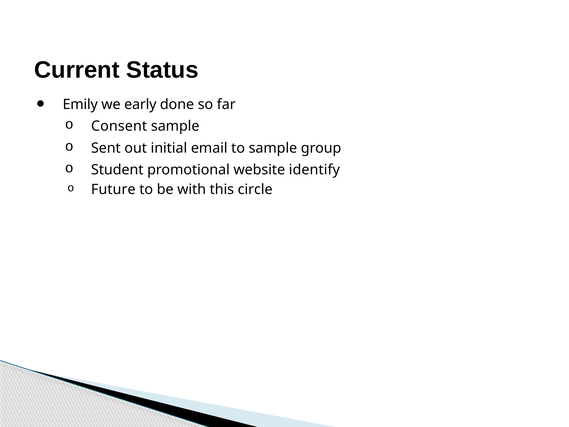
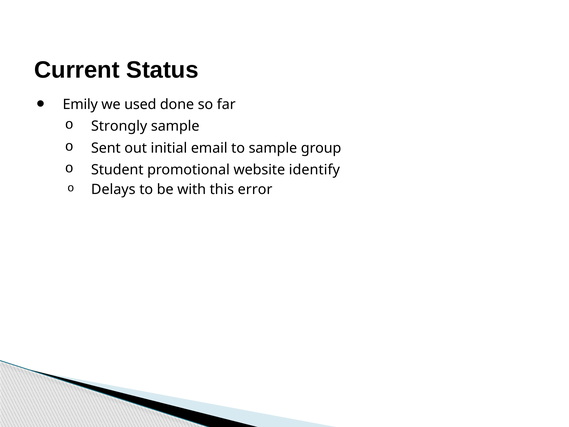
early: early -> used
Consent: Consent -> Strongly
Future: Future -> Delays
circle: circle -> error
